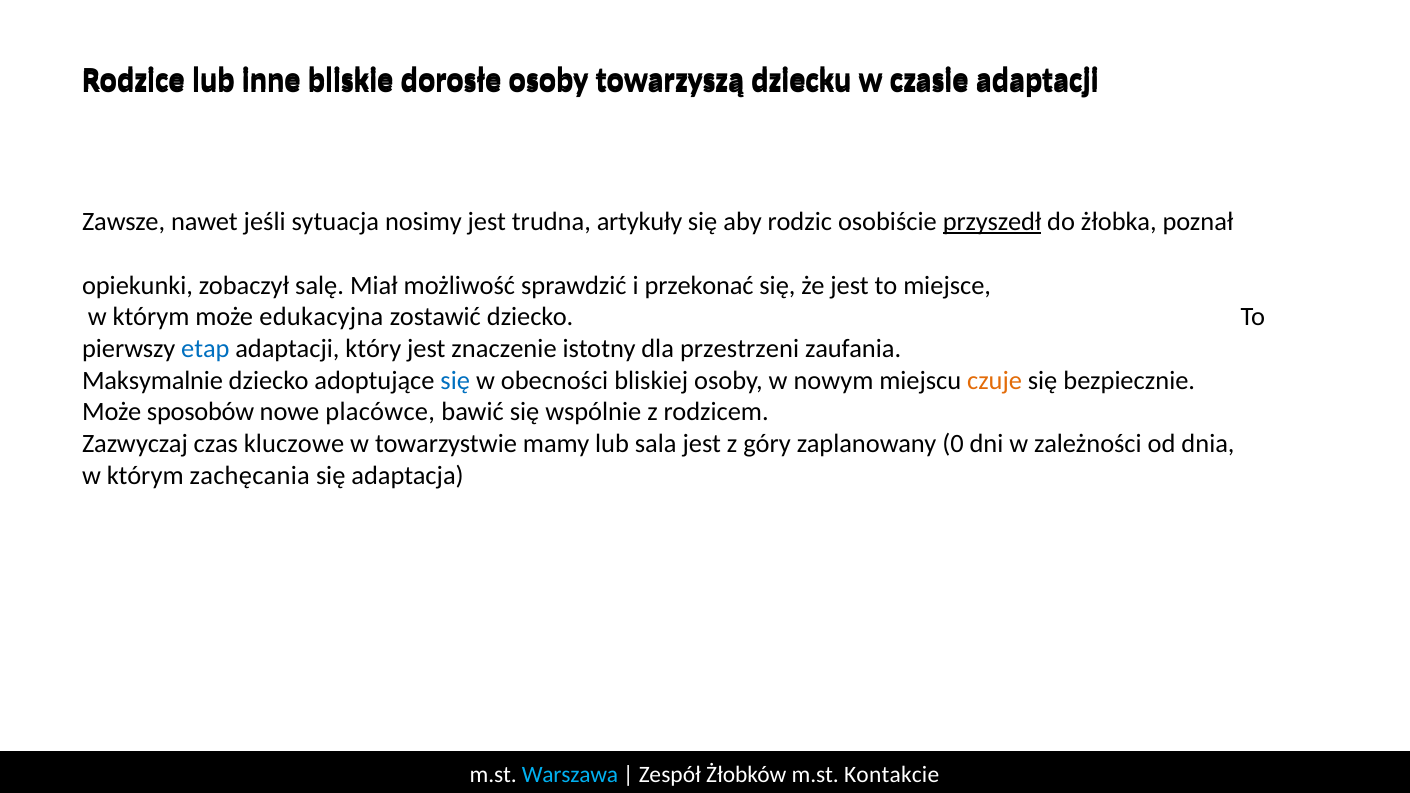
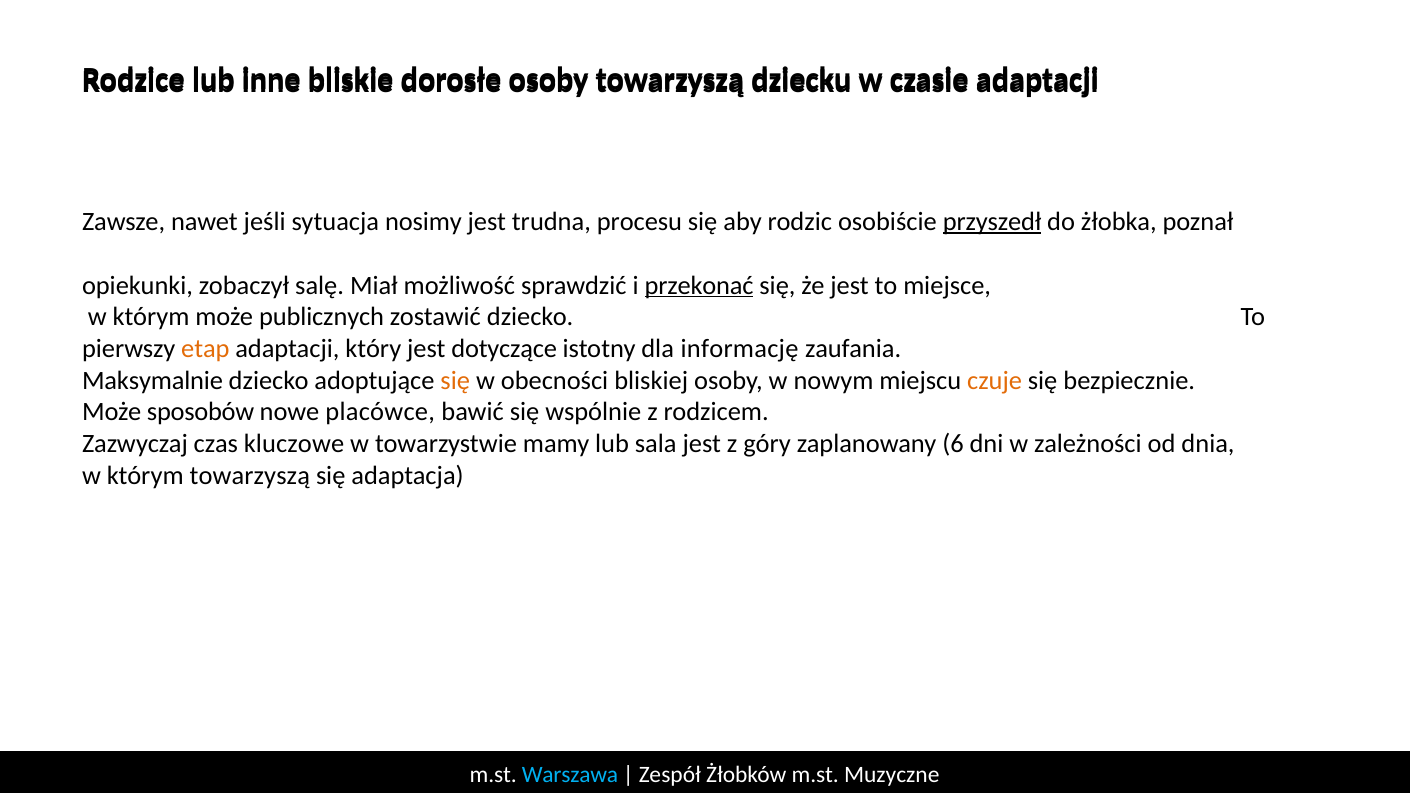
artykuły: artykuły -> procesu
przekonać underline: none -> present
edukacyjna: edukacyjna -> publicznych
etap colour: blue -> orange
znaczenie: znaczenie -> dotyczące
przestrzeni: przestrzeni -> informację
się at (455, 381) colour: blue -> orange
0: 0 -> 6
którym zachęcania: zachęcania -> towarzyszą
Kontakcie: Kontakcie -> Muzyczne
